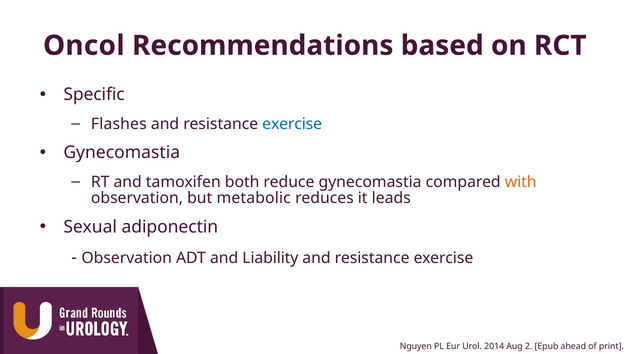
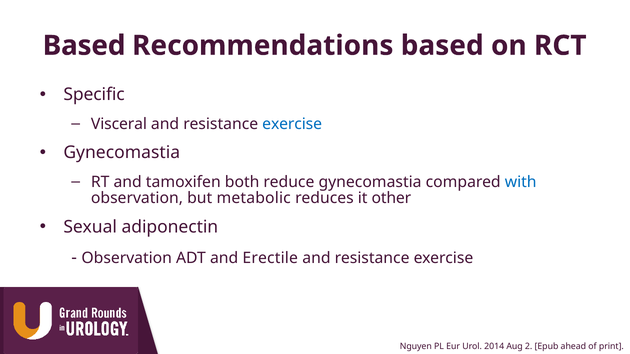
Oncol at (84, 46): Oncol -> Based
Flashes: Flashes -> Visceral
with colour: orange -> blue
leads: leads -> other
Liability: Liability -> Erectile
